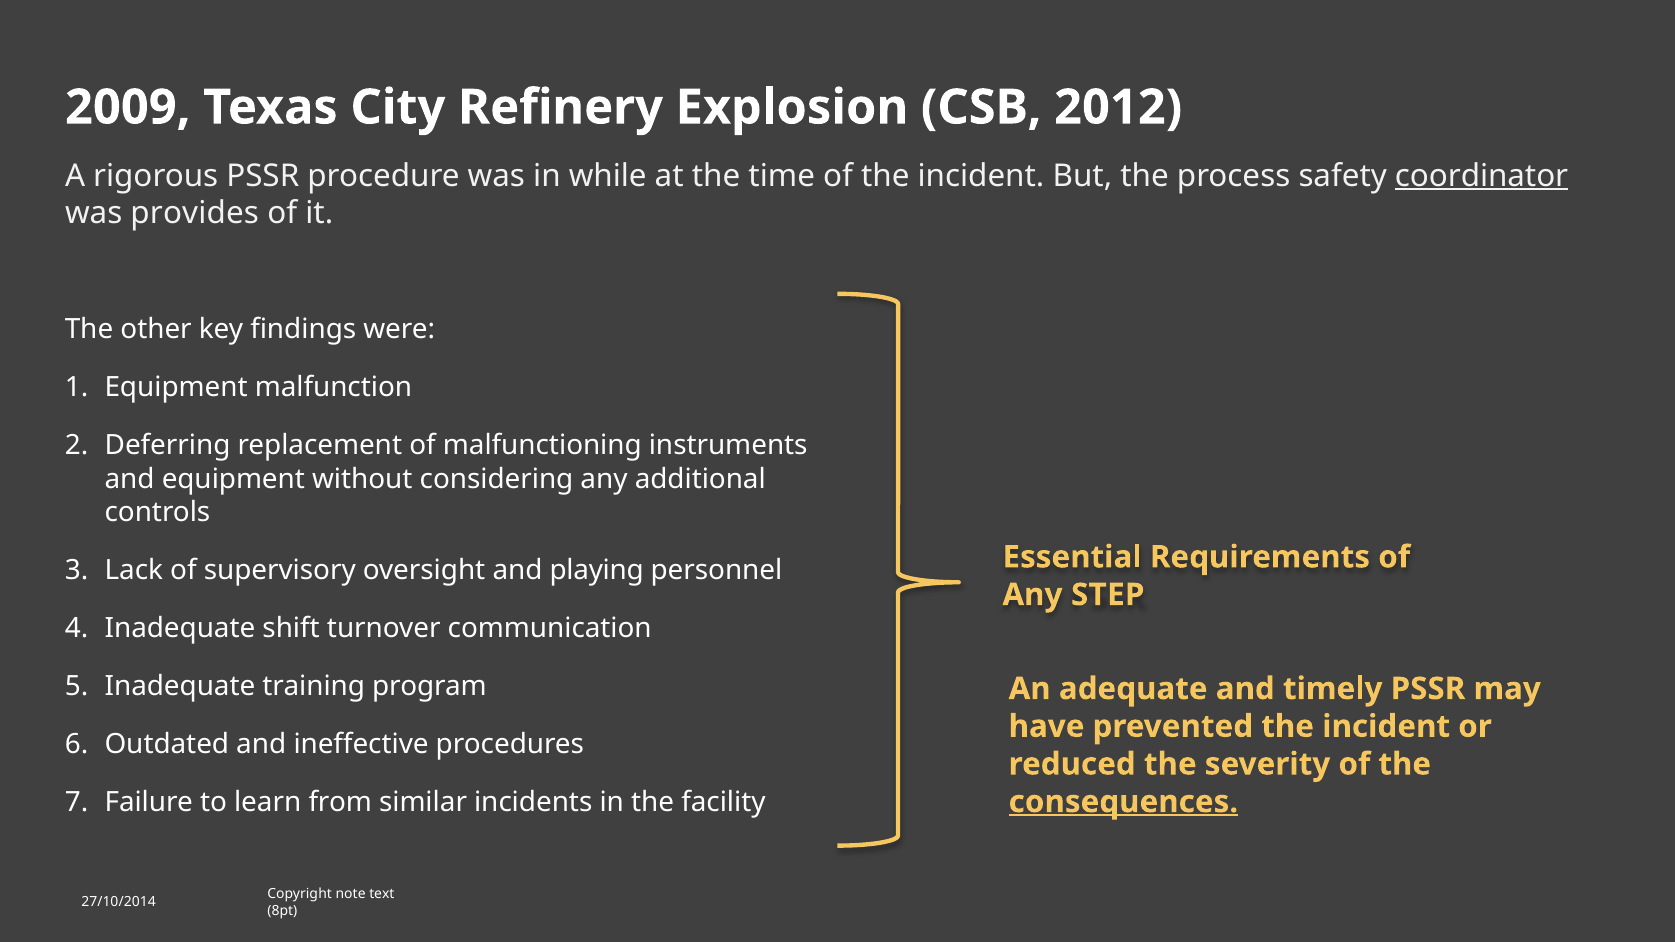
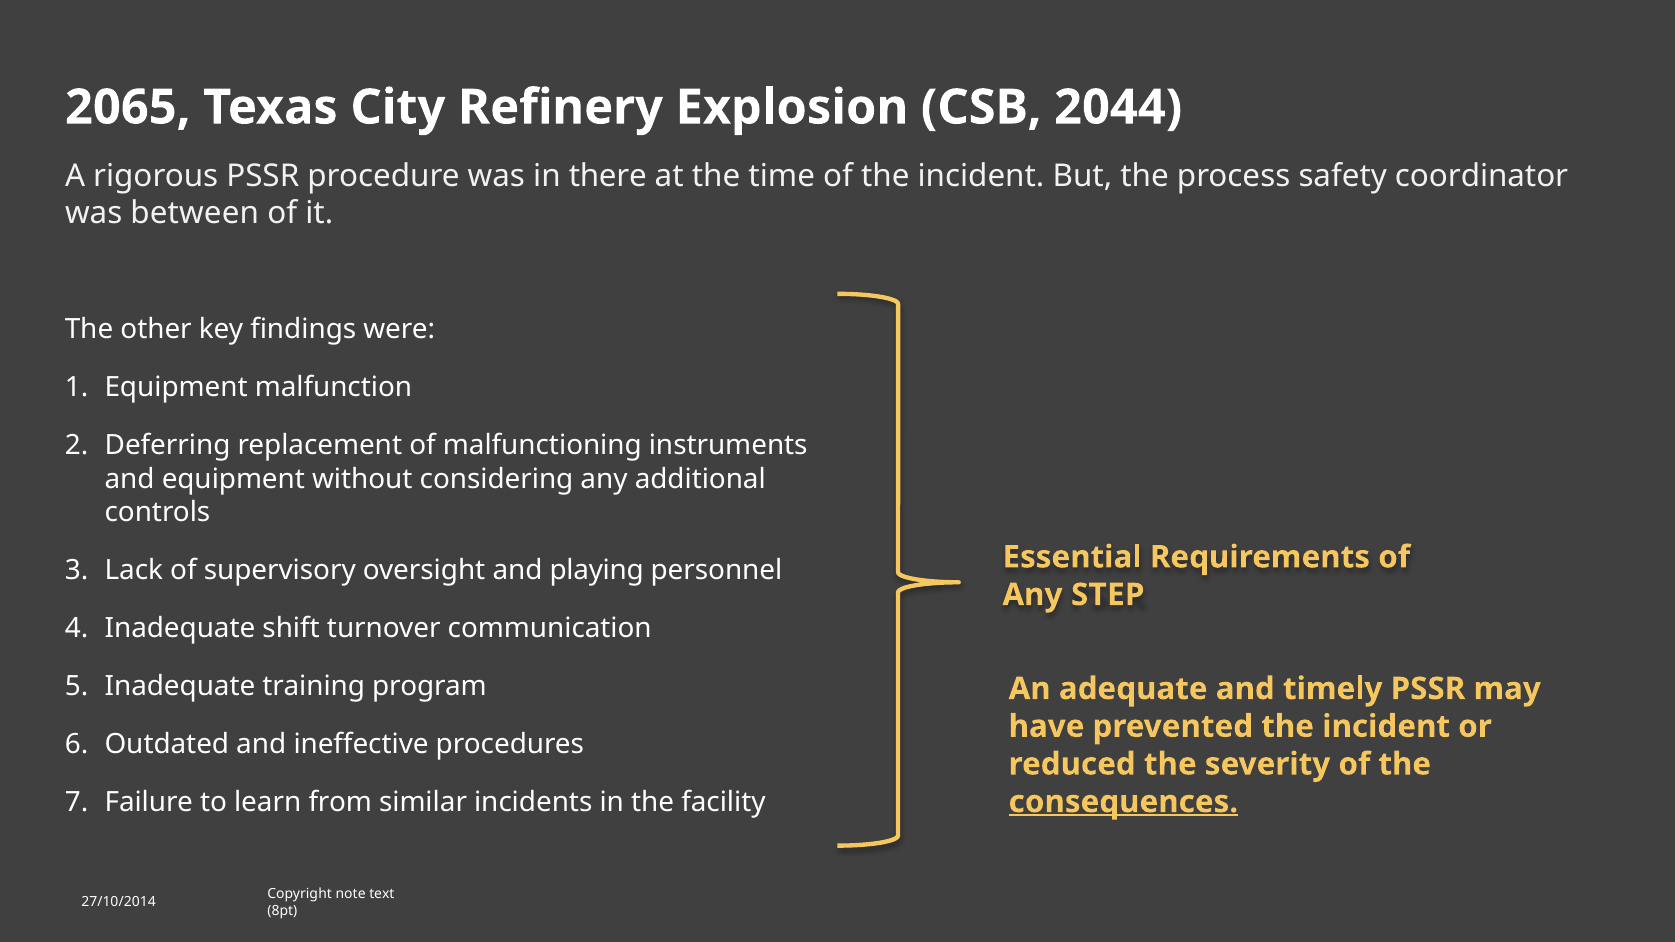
2009: 2009 -> 2065
2012: 2012 -> 2044
while: while -> there
coordinator underline: present -> none
provides: provides -> between
